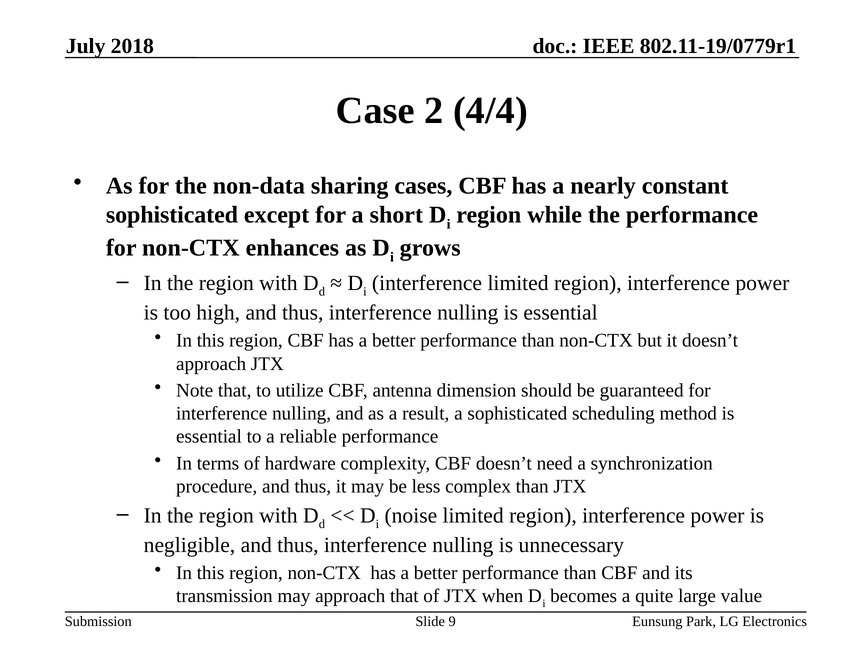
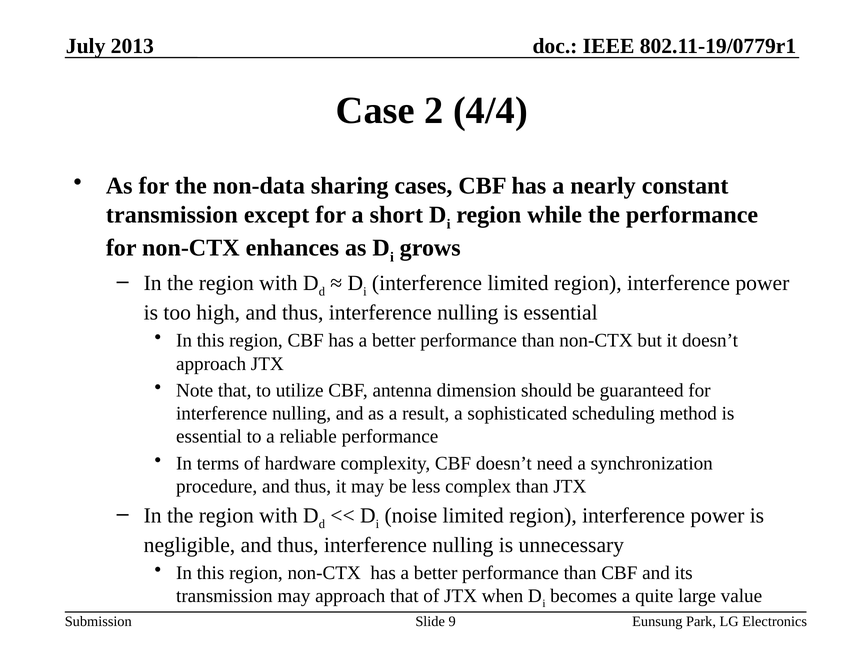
2018: 2018 -> 2013
sophisticated at (172, 215): sophisticated -> transmission
